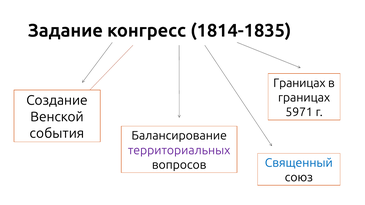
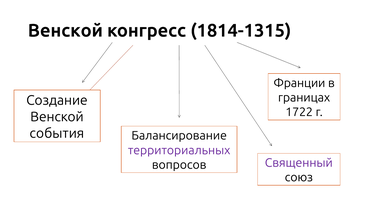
Задание at (65, 31): Задание -> Венской
1814-1835: 1814-1835 -> 1814-1315
Границах at (299, 83): Границах -> Франции
5971: 5971 -> 1722
Священный colour: blue -> purple
